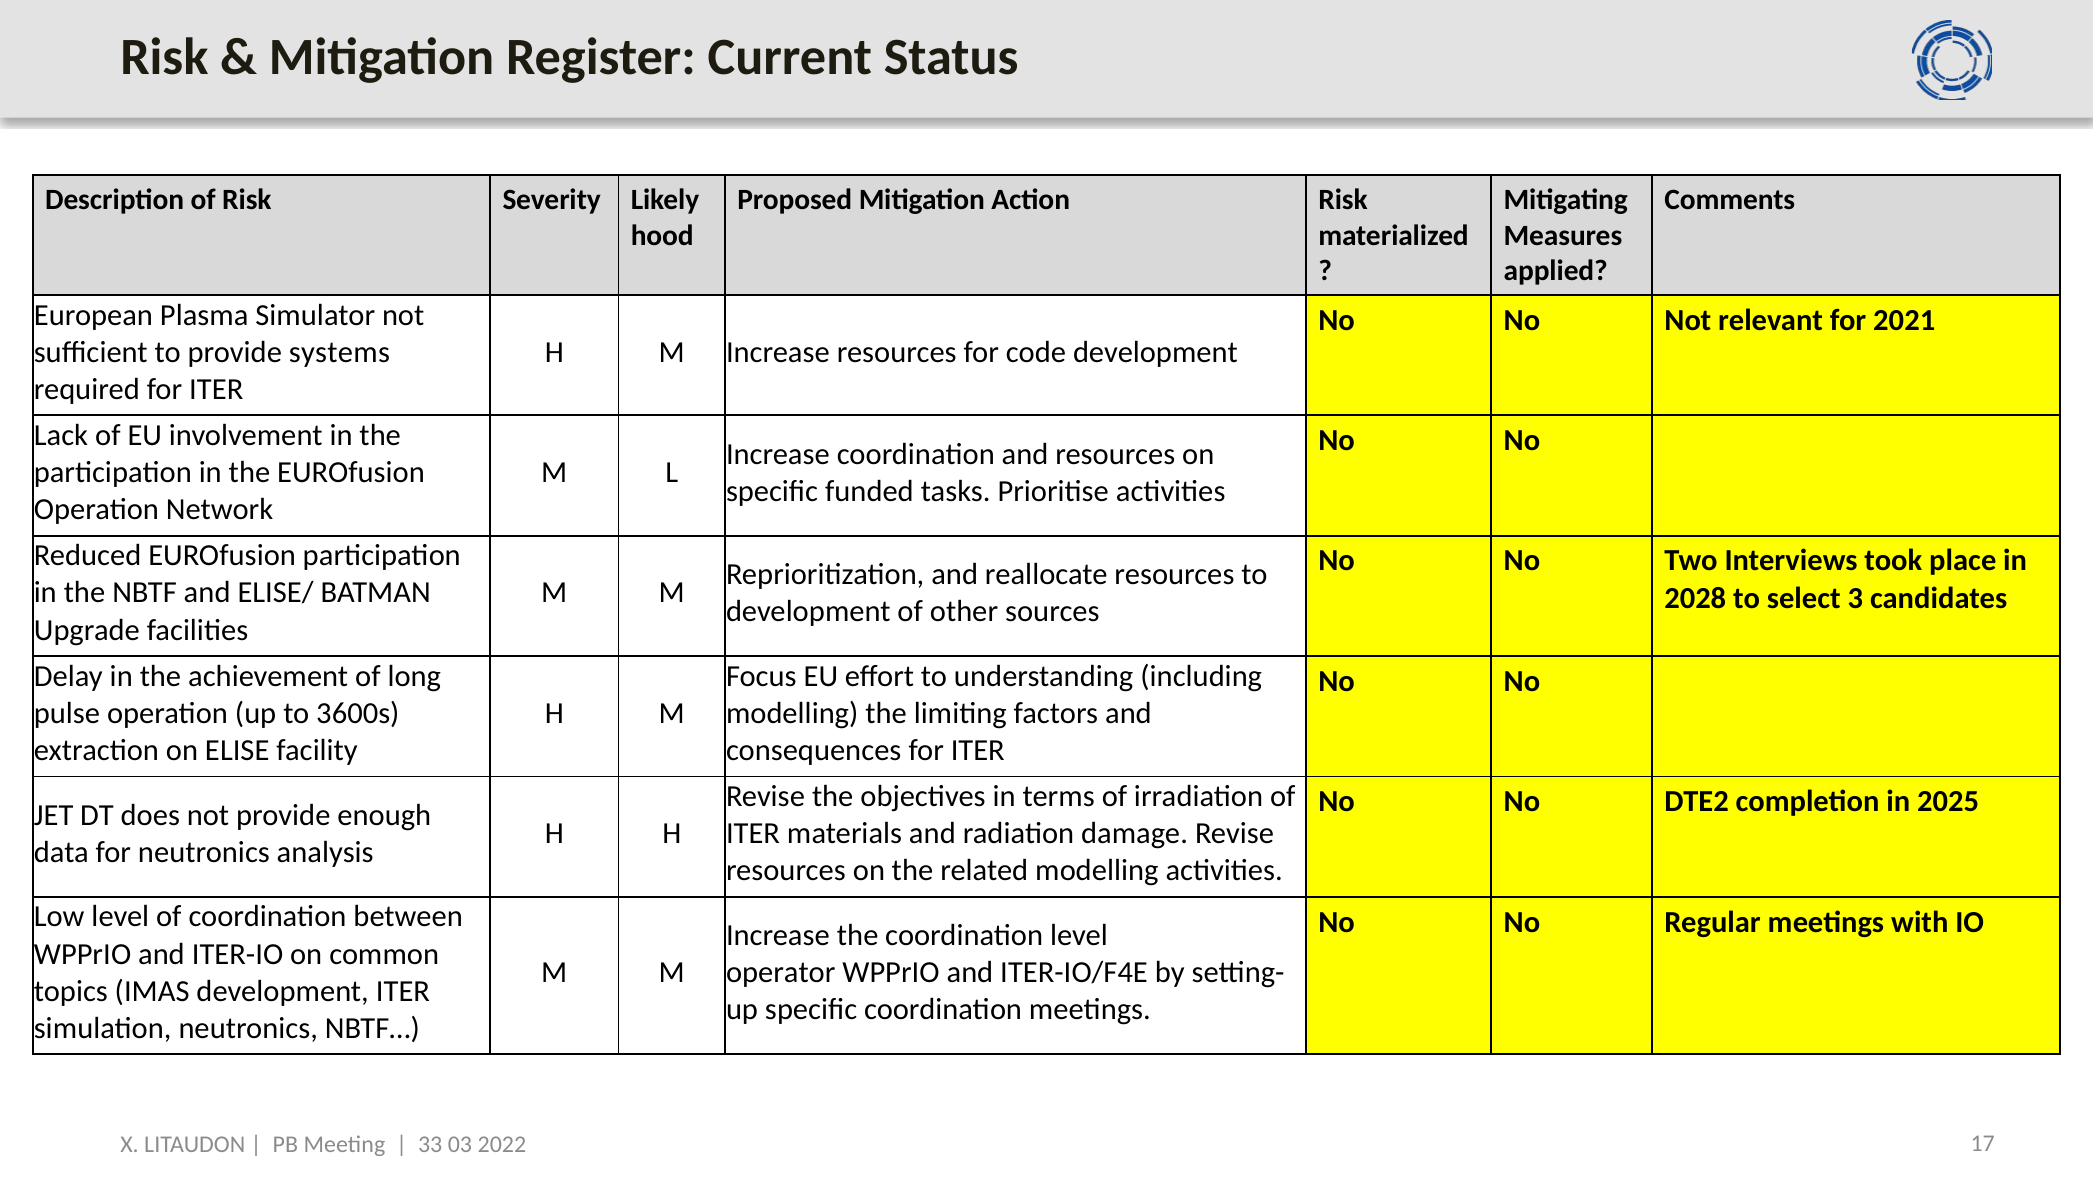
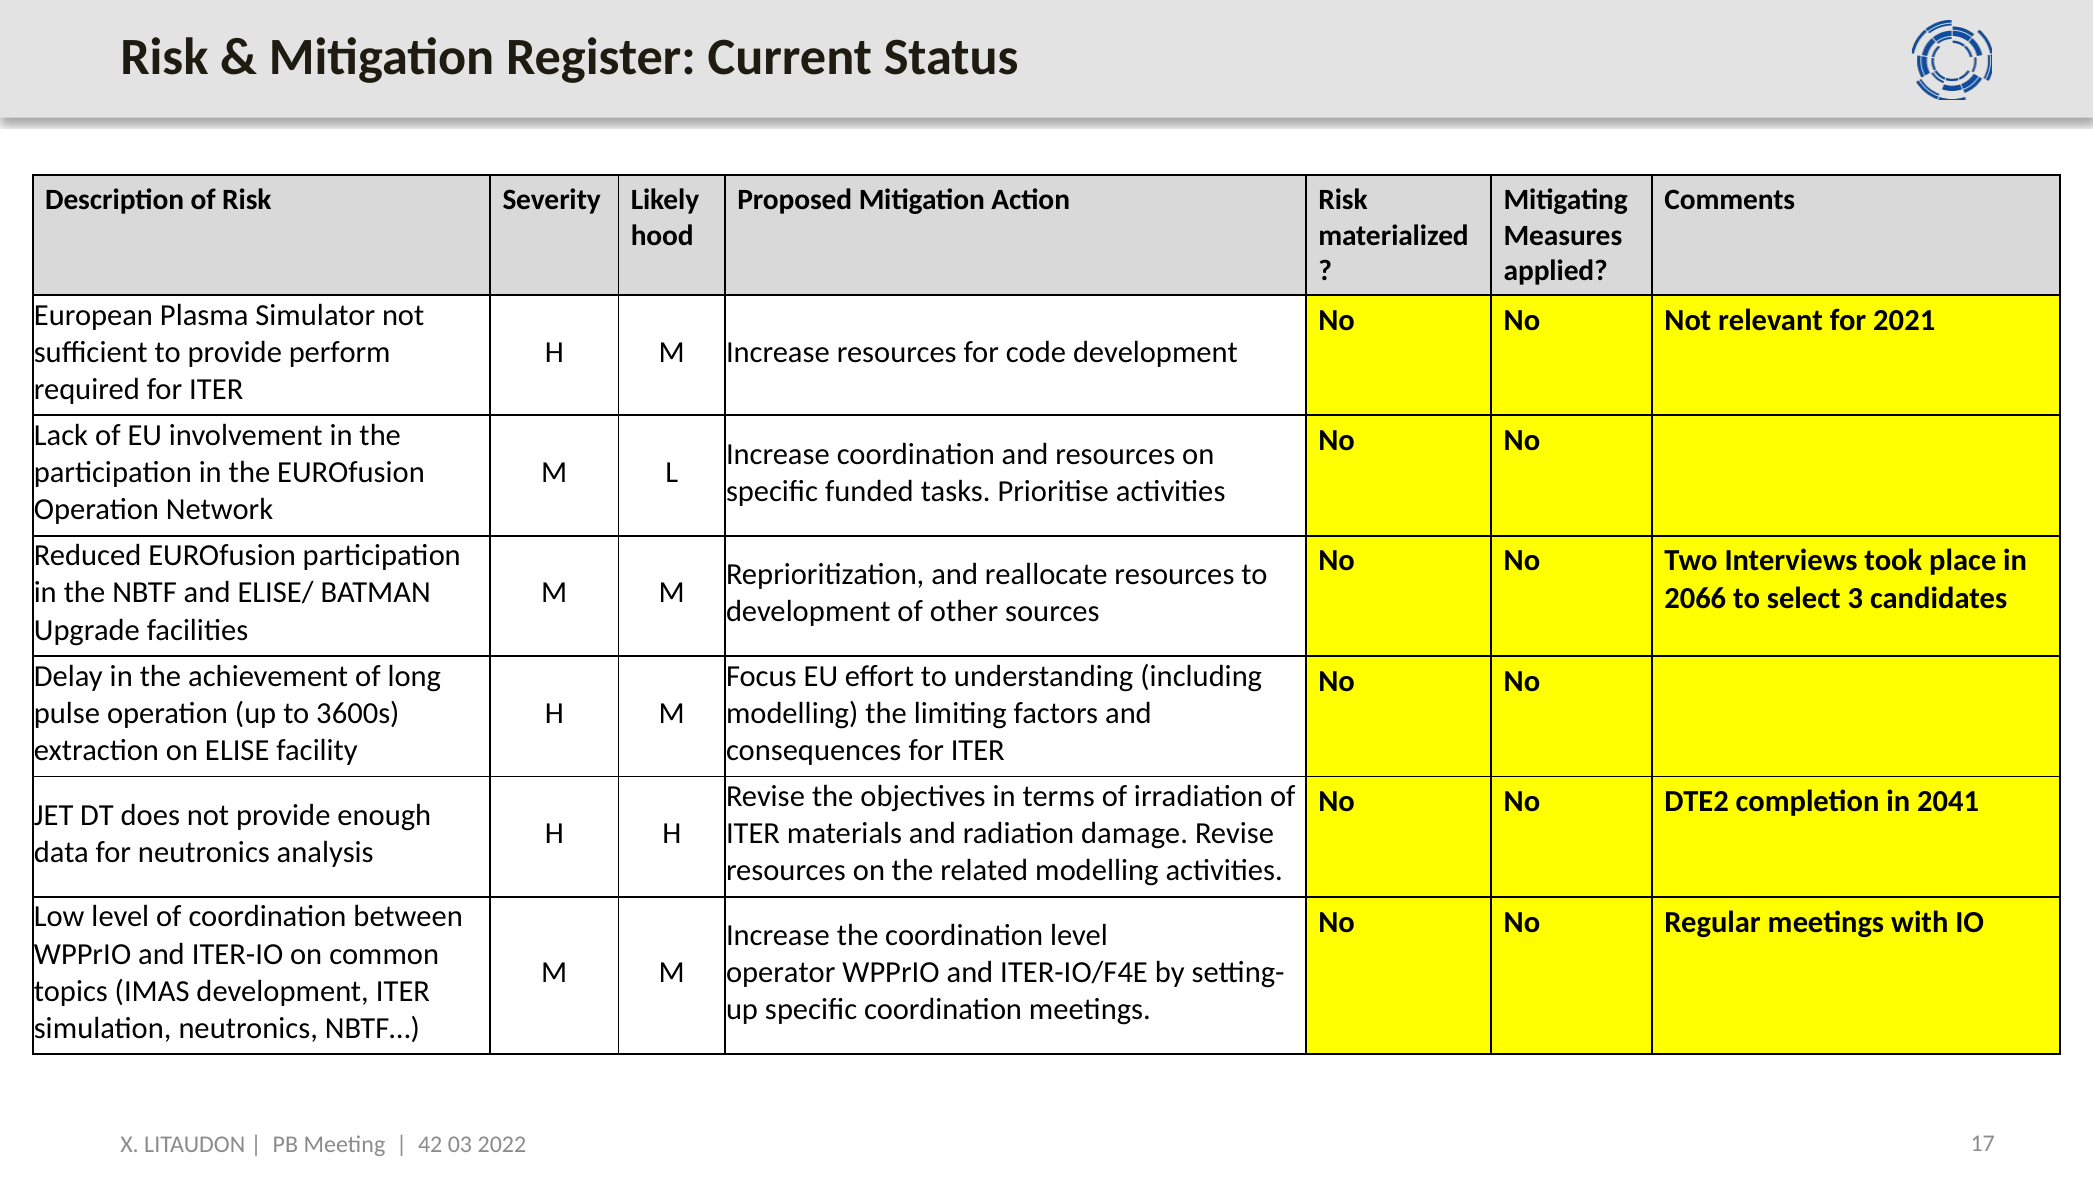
systems: systems -> perform
2028: 2028 -> 2066
2025: 2025 -> 2041
33: 33 -> 42
